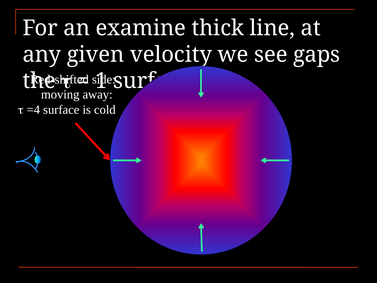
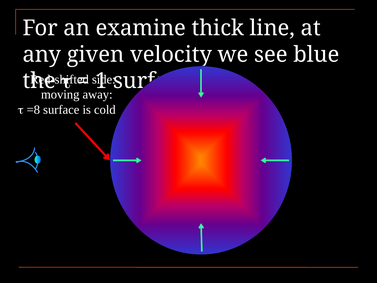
gaps: gaps -> blue
=4: =4 -> =8
